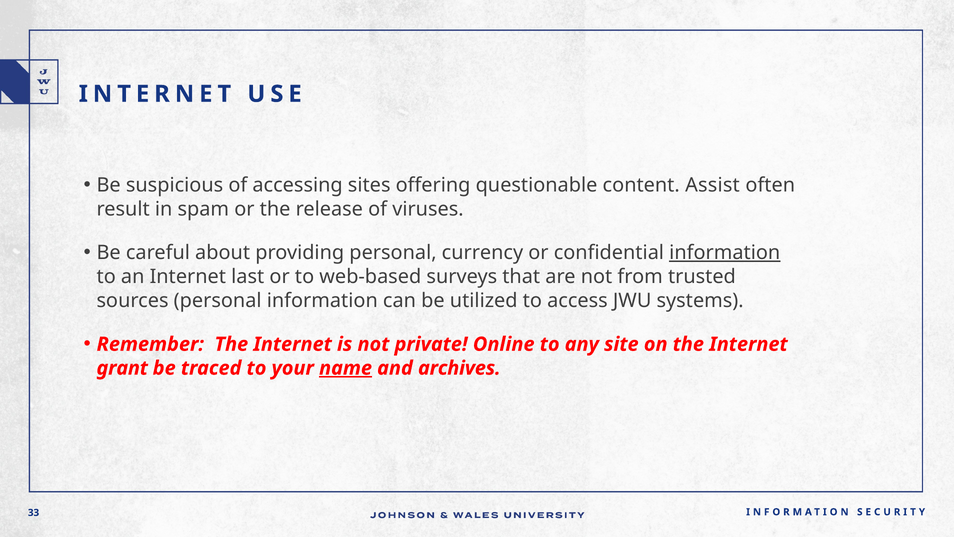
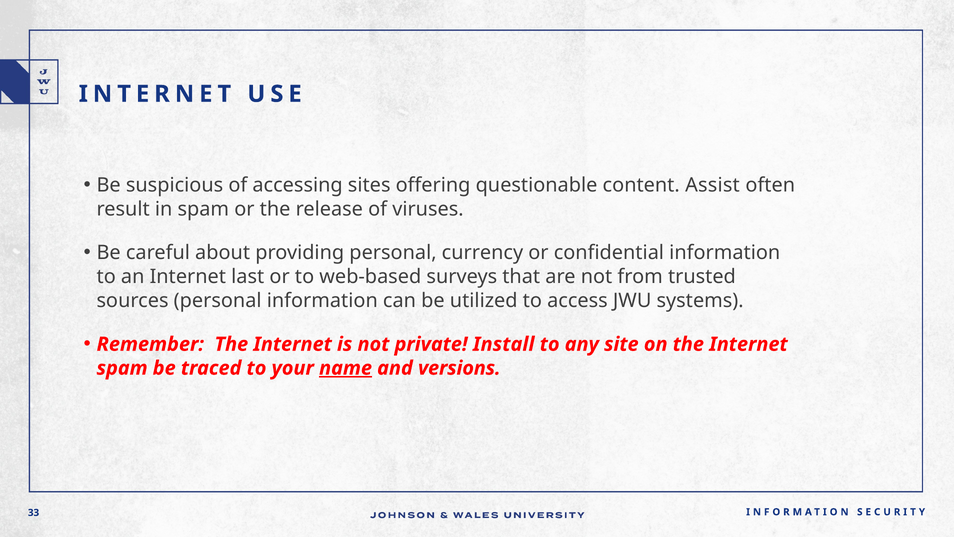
information at (725, 253) underline: present -> none
Online: Online -> Install
grant at (122, 368): grant -> spam
archives: archives -> versions
